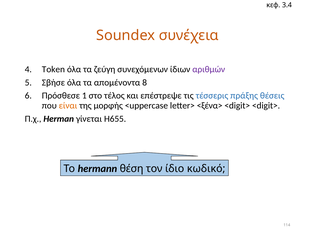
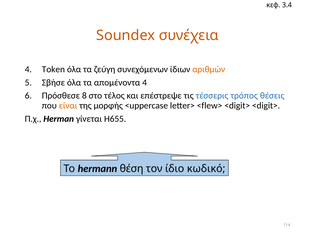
αριθμών colour: purple -> orange
απομένοντα 8: 8 -> 4
1: 1 -> 8
πράξης: πράξης -> τρόπος
<ξένα>: <ξένα> -> <flew>
